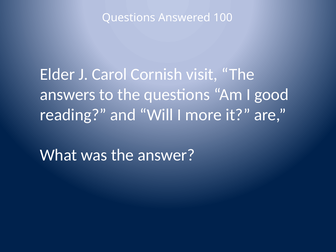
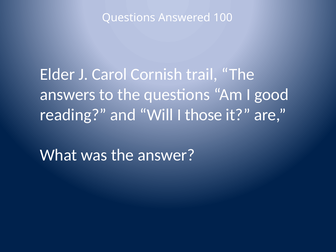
visit: visit -> trail
more: more -> those
